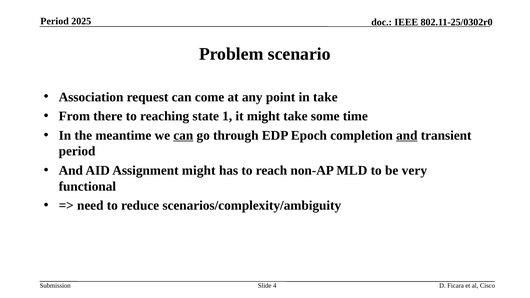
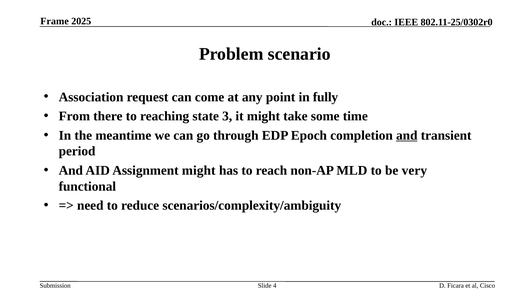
Period at (55, 21): Period -> Frame
in take: take -> fully
1: 1 -> 3
can at (183, 135) underline: present -> none
